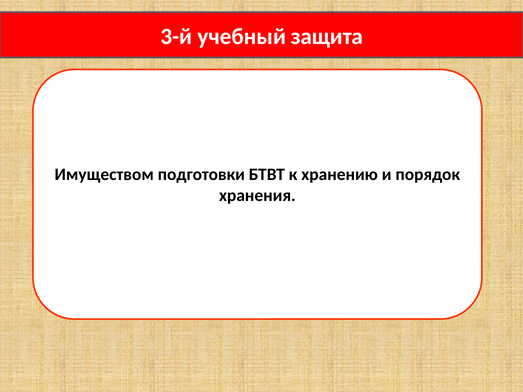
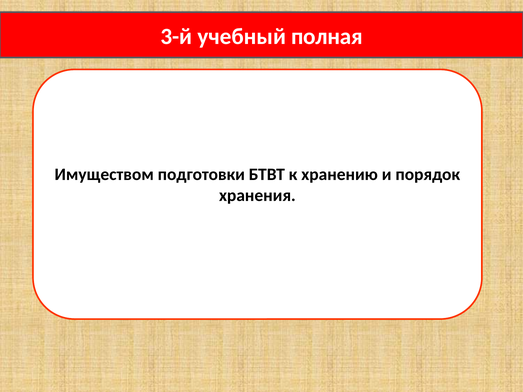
защита: защита -> полная
